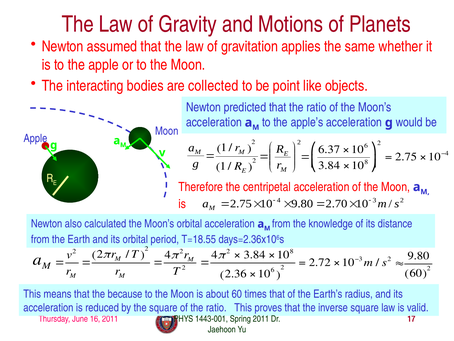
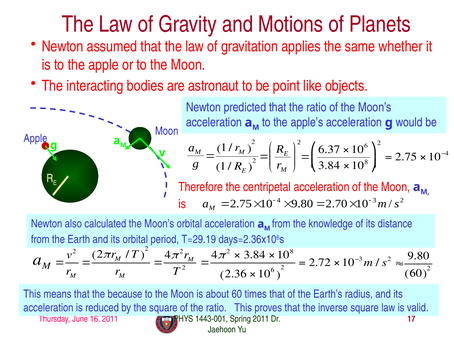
collected: collected -> astronaut
T=18.55: T=18.55 -> T=29.19
